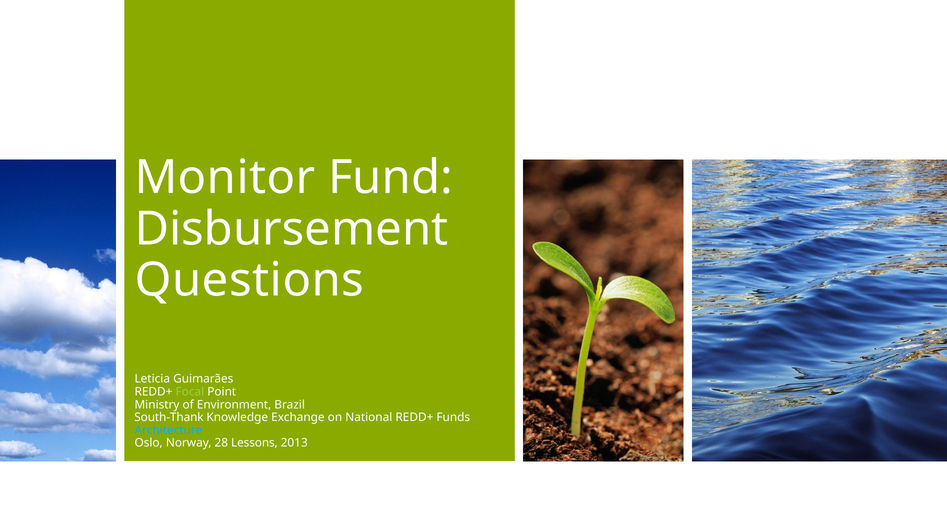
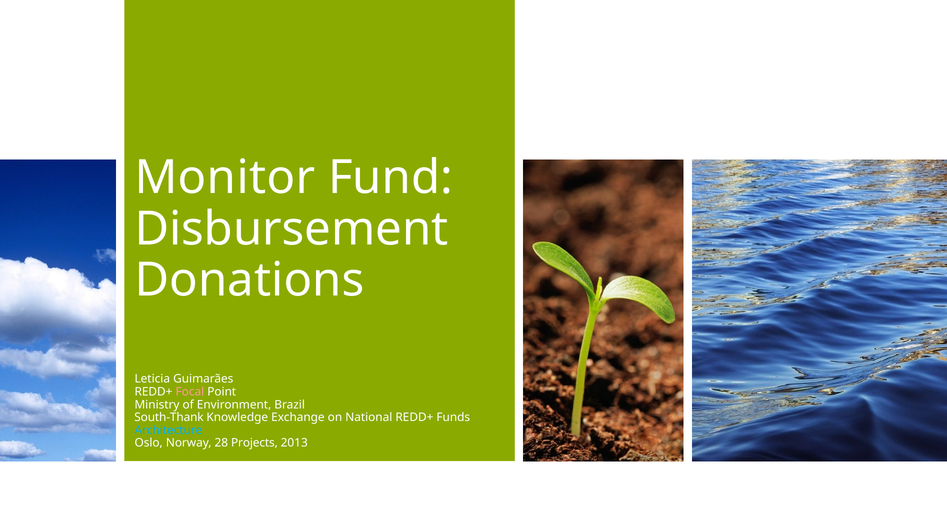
Questions: Questions -> Donations
Focal colour: light green -> pink
Lessons: Lessons -> Projects
